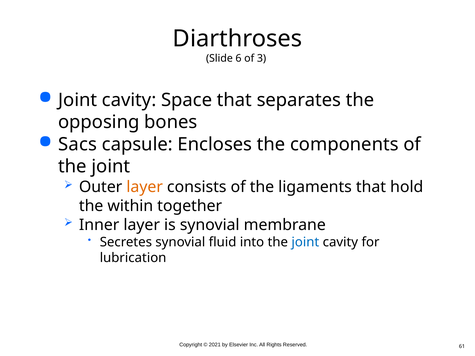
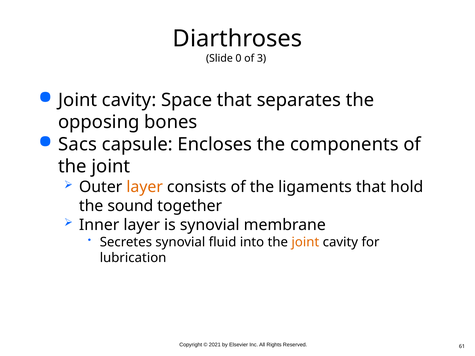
6: 6 -> 0
within: within -> sound
joint at (305, 242) colour: blue -> orange
